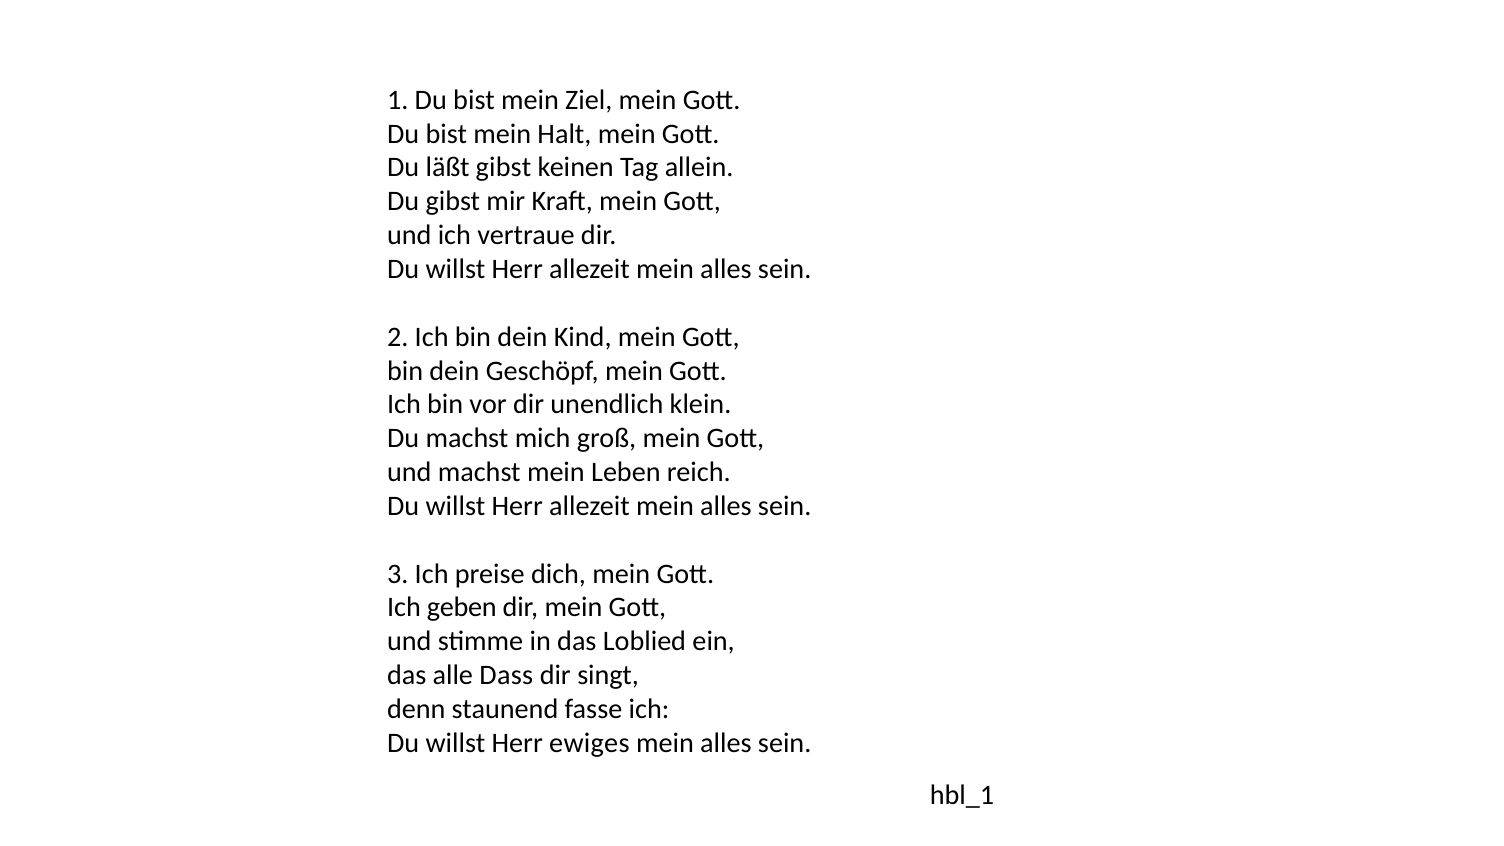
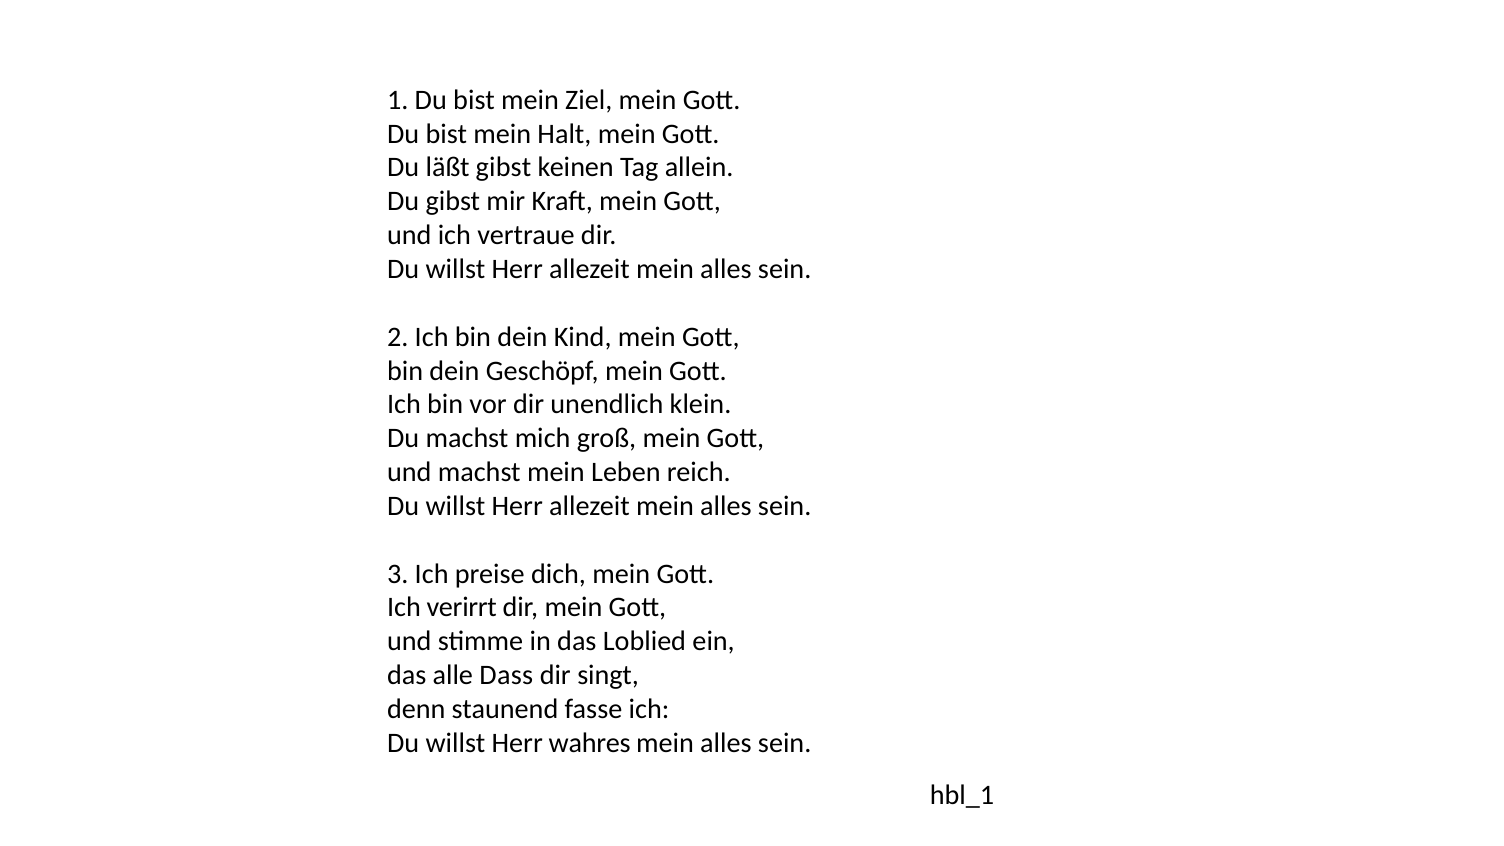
geben: geben -> verirrt
ewiges: ewiges -> wahres
